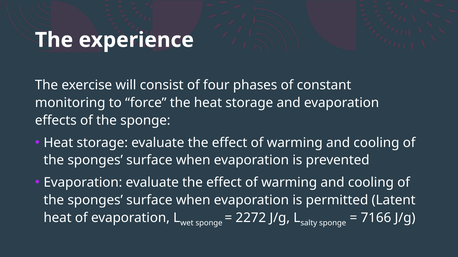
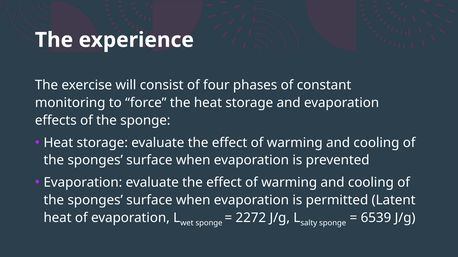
7166: 7166 -> 6539
